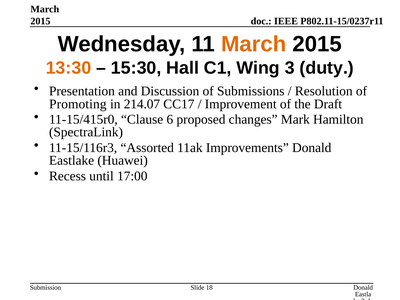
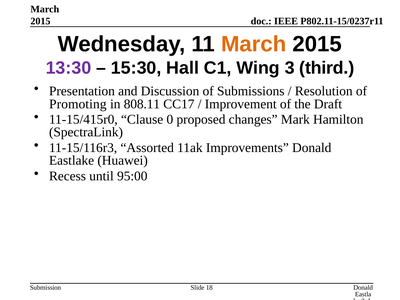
13:30 colour: orange -> purple
duty: duty -> third
214.07: 214.07 -> 808.11
6: 6 -> 0
17:00: 17:00 -> 95:00
